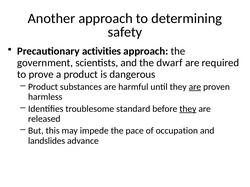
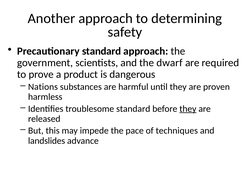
Precautionary activities: activities -> standard
Product at (43, 87): Product -> Nations
are at (195, 87) underline: present -> none
occupation: occupation -> techniques
